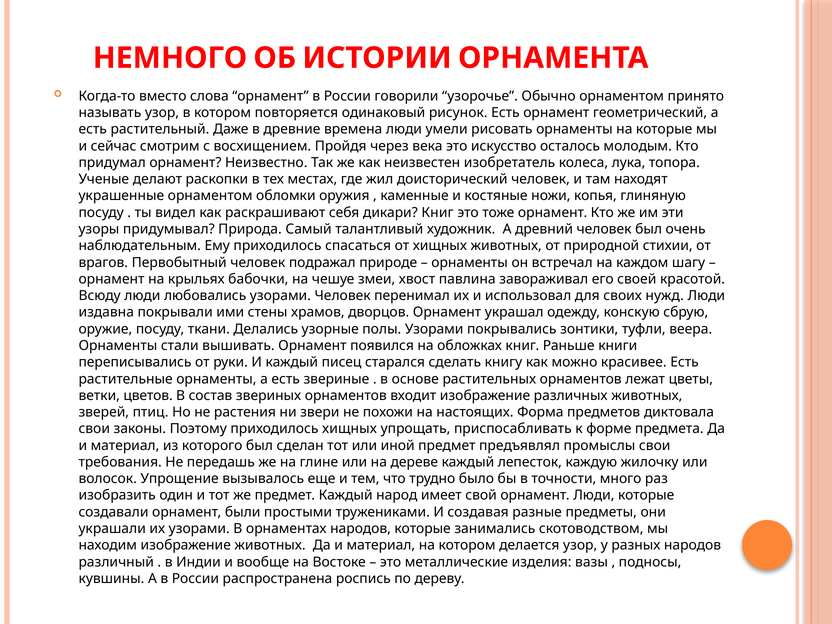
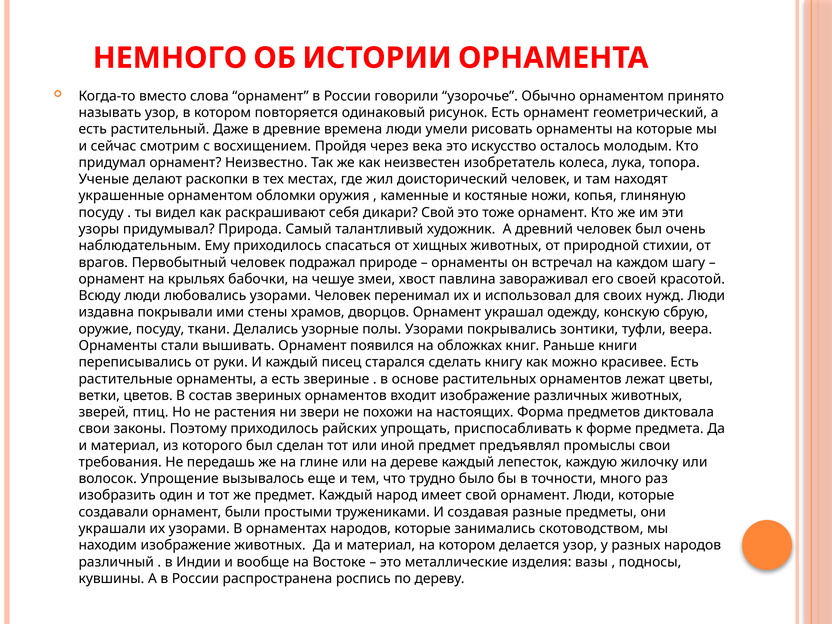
дикари Книг: Книг -> Свой
приходилось хищных: хищных -> райских
